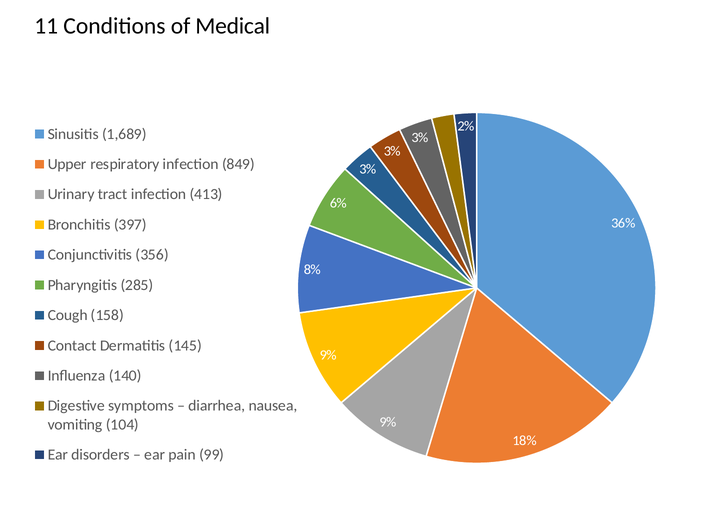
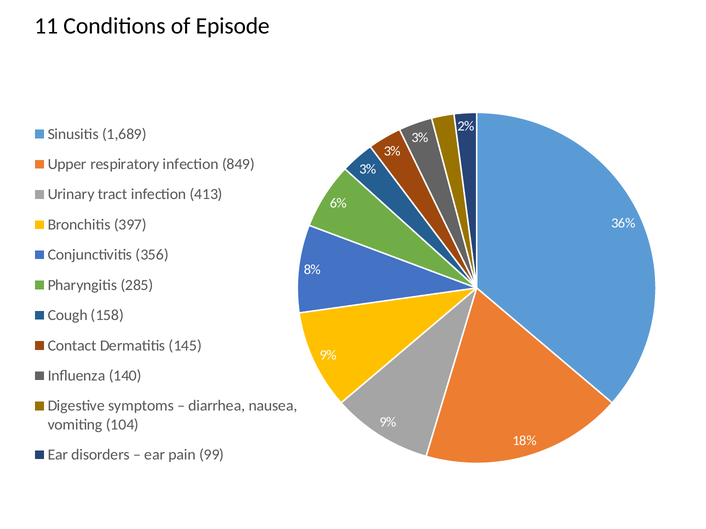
Medical: Medical -> Episode
